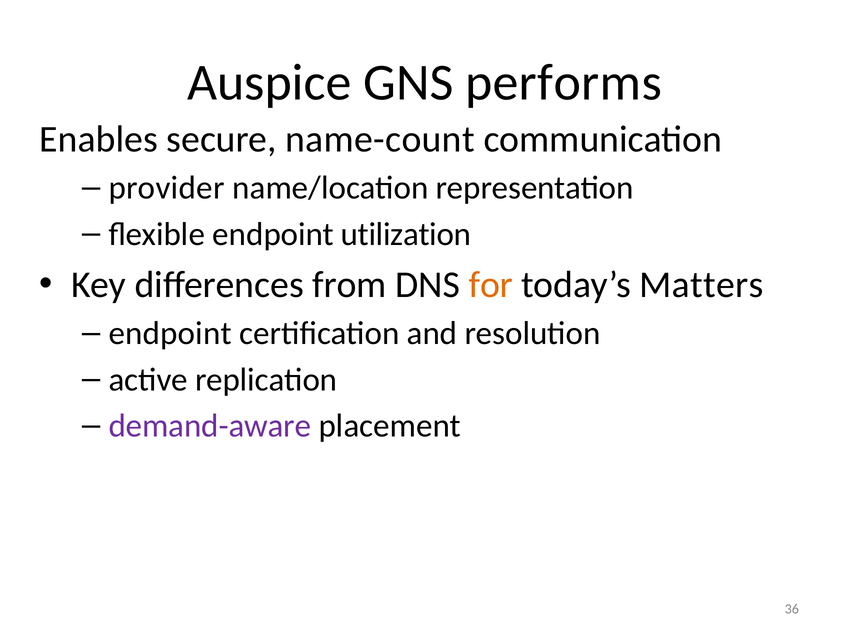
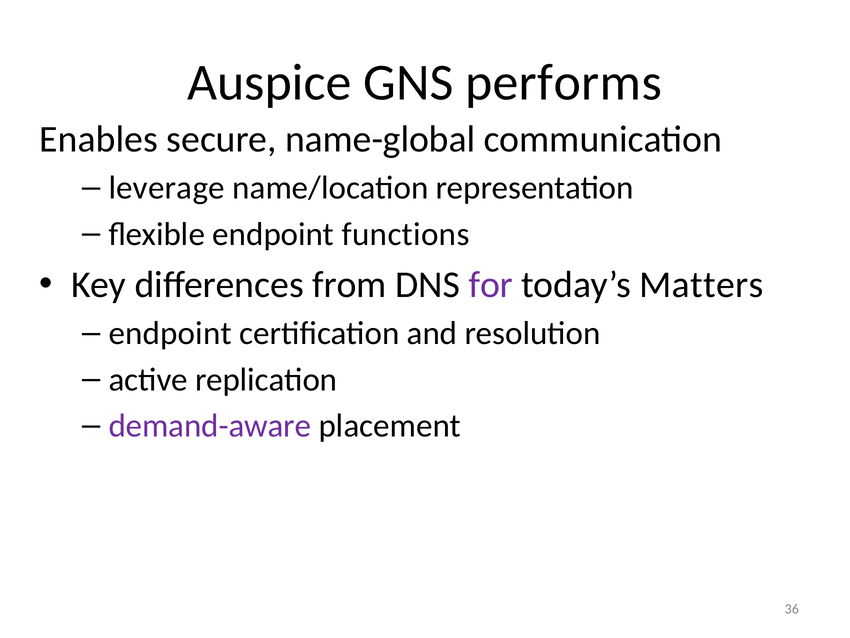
name-count: name-count -> name-global
provider: provider -> leverage
utilization: utilization -> functions
for colour: orange -> purple
